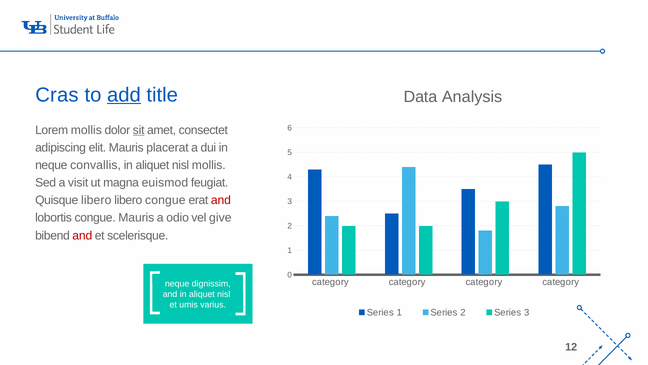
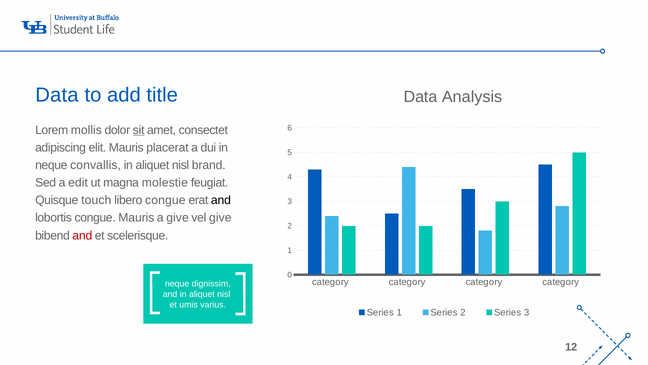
Cras at (57, 95): Cras -> Data
add underline: present -> none
nisl mollis: mollis -> brand
visit: visit -> edit
euismod: euismod -> molestie
Quisque libero: libero -> touch
and at (221, 200) colour: red -> black
a odio: odio -> give
